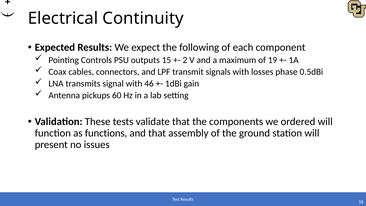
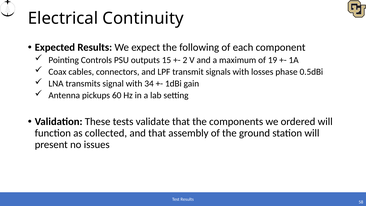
46: 46 -> 34
functions: functions -> collected
